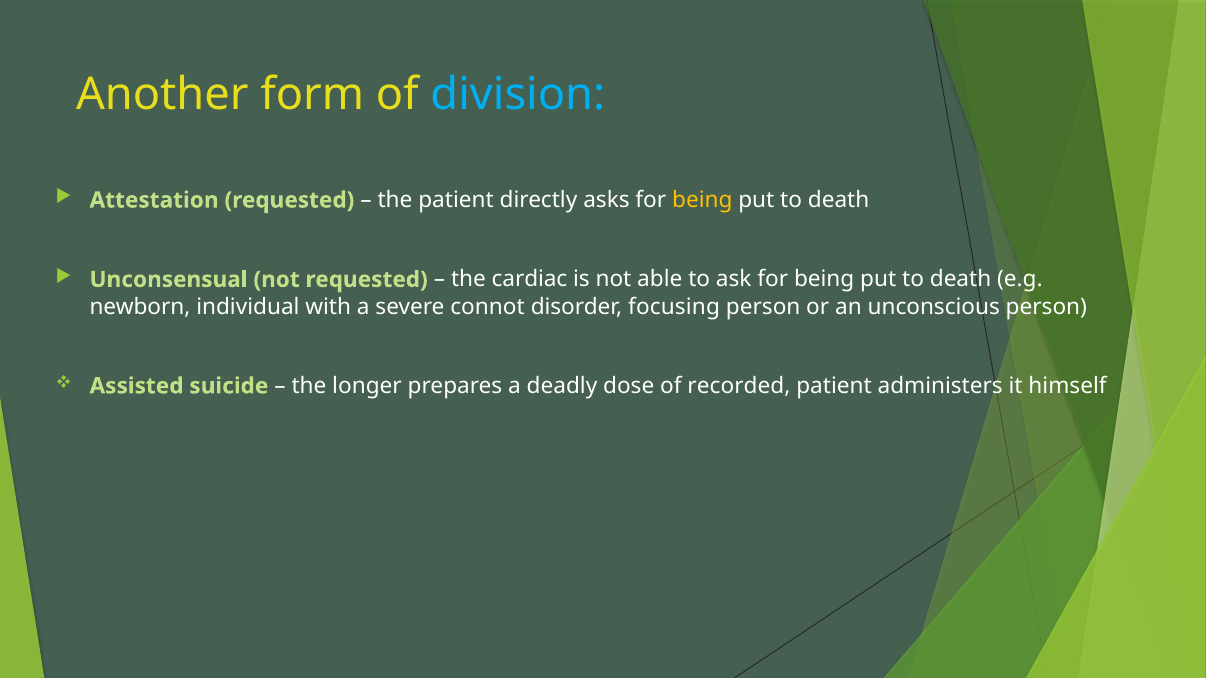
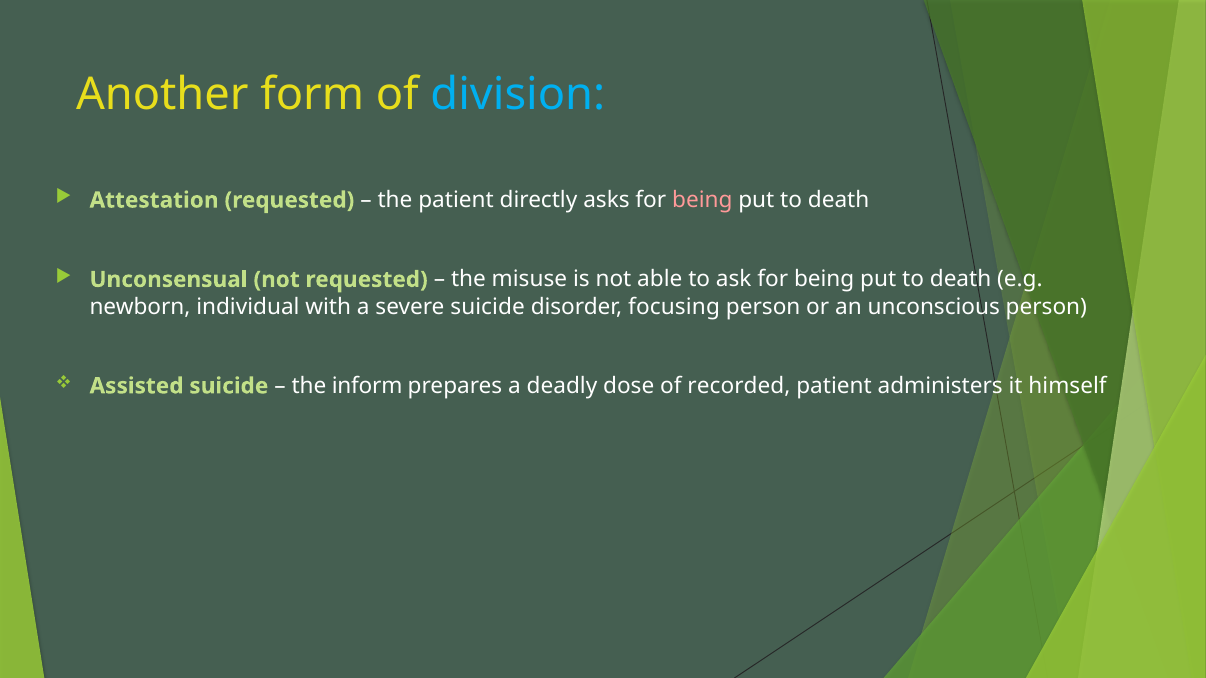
being at (702, 200) colour: yellow -> pink
cardiac: cardiac -> misuse
severe connot: connot -> suicide
longer: longer -> inform
